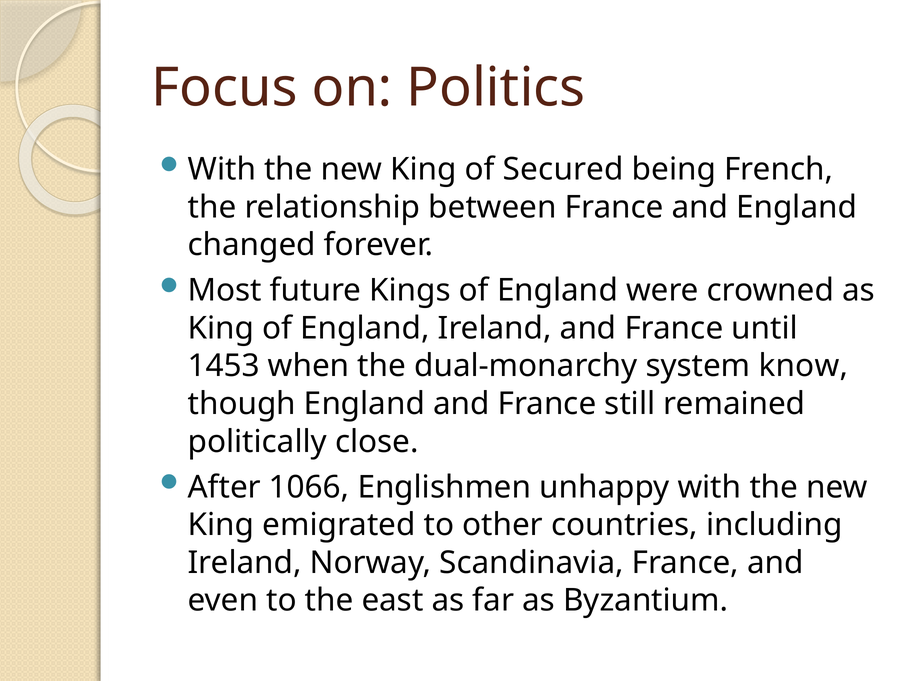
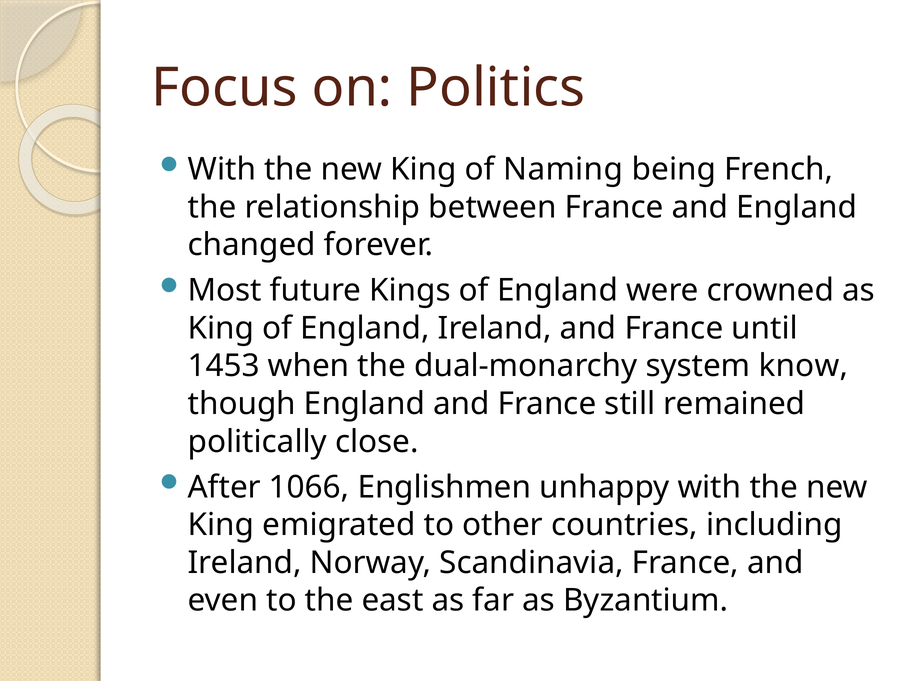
Secured: Secured -> Naming
